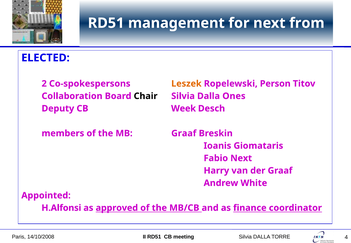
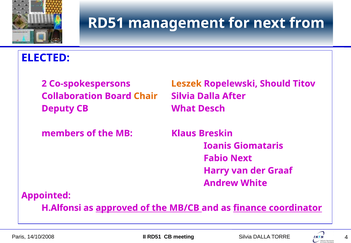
Person: Person -> Should
Chair colour: black -> orange
Ones: Ones -> After
Week: Week -> What
MB Graaf: Graaf -> Klaus
